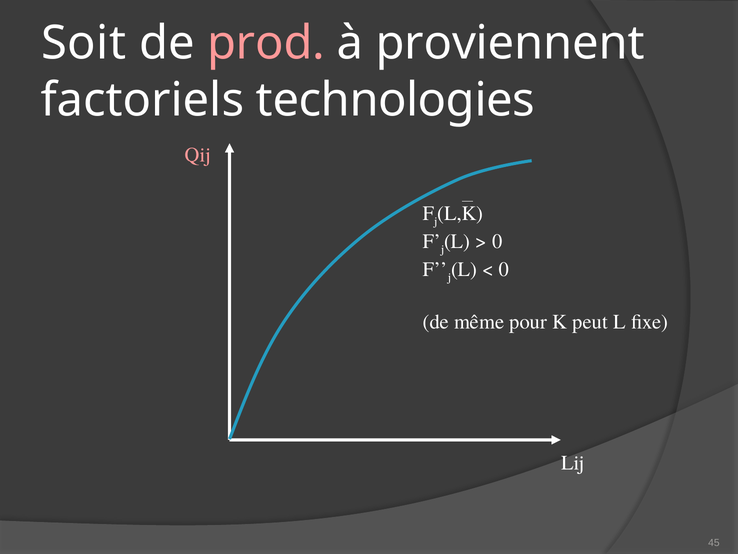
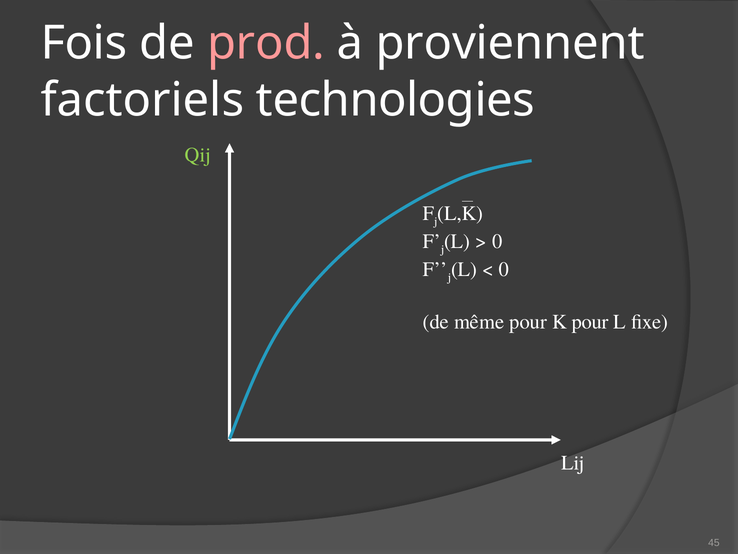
Soit: Soit -> Fois
Qij colour: pink -> light green
K peut: peut -> pour
